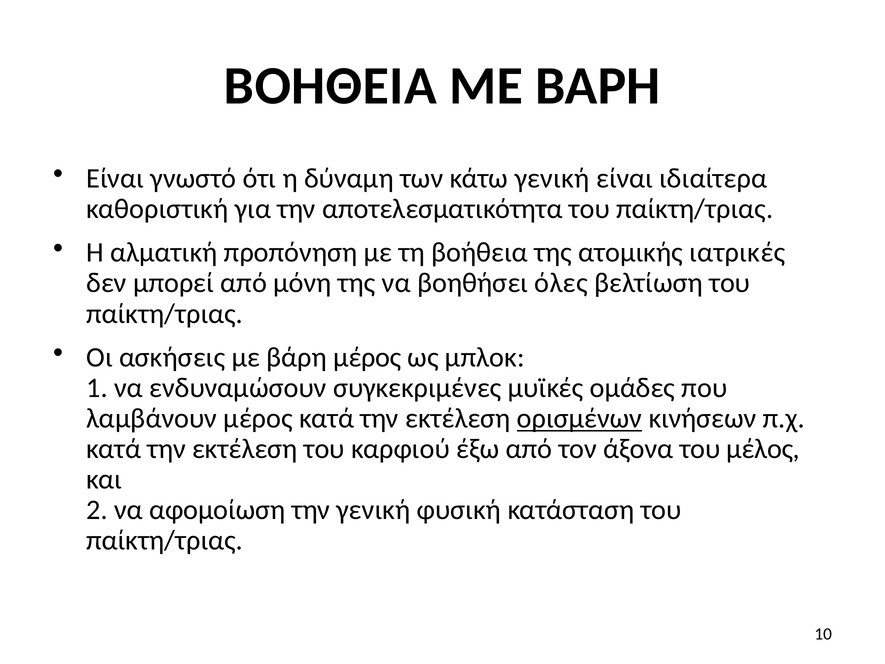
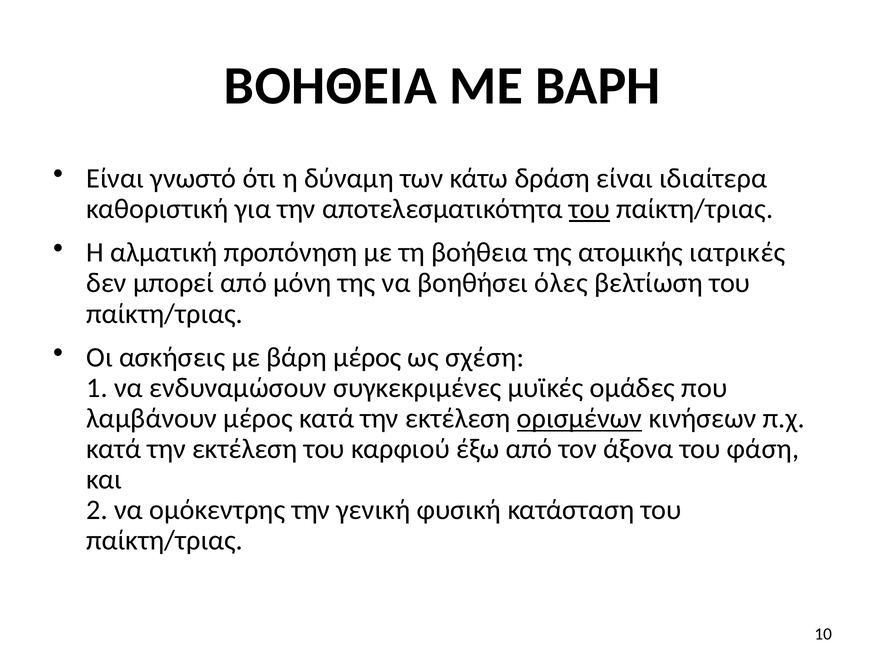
κάτω γενική: γενική -> δράση
του at (589, 209) underline: none -> present
μπλοκ: μπλοκ -> σχέση
μέλος: μέλος -> φάση
αφομοίωση: αφομοίωση -> ομόκεντρης
